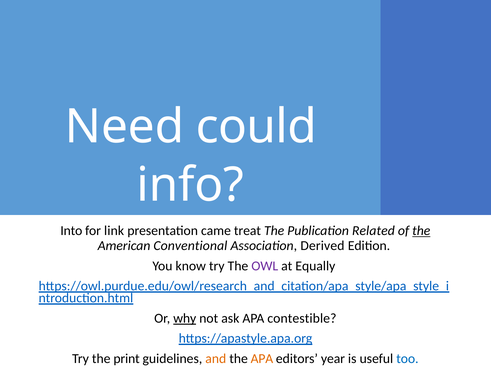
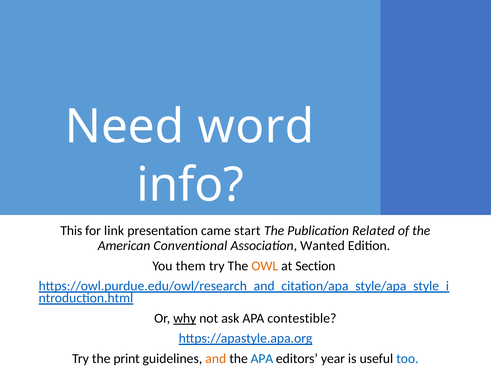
could: could -> word
Into: Into -> This
treat: treat -> start
the at (421, 231) underline: present -> none
Derived: Derived -> Wanted
know: know -> them
OWL colour: purple -> orange
Equally: Equally -> Section
APA at (262, 359) colour: orange -> blue
